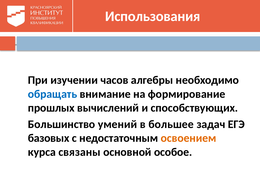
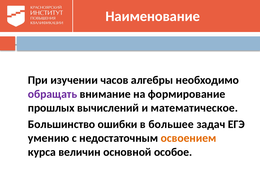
Использования: Использования -> Наименование
обращать colour: blue -> purple
способствующих: способствующих -> математическое
умений: умений -> ошибки
базовых: базовых -> умению
связаны: связаны -> величин
